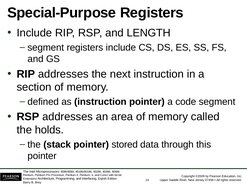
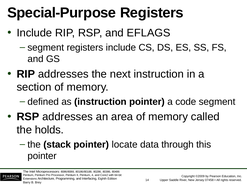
LENGTH: LENGTH -> EFLAGS
stored: stored -> locate
